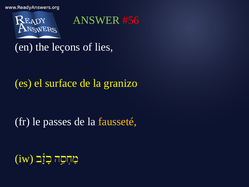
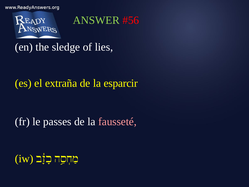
leçons: leçons -> sledge
surface: surface -> extraña
granizo: granizo -> esparcir
fausseté colour: yellow -> pink
